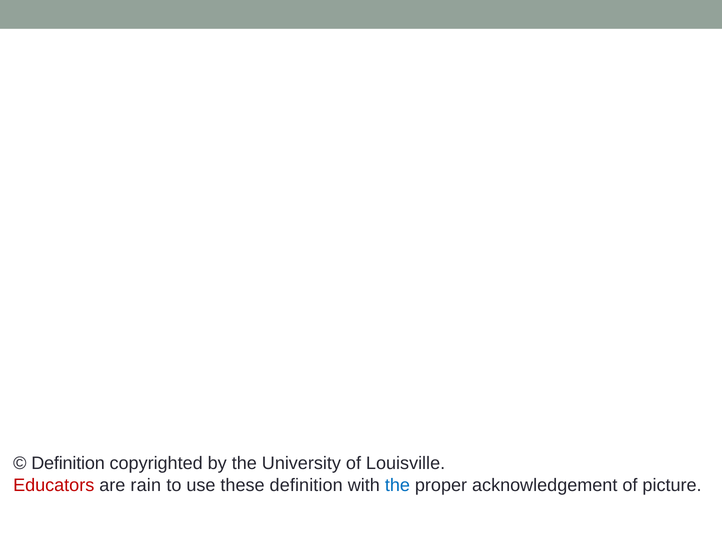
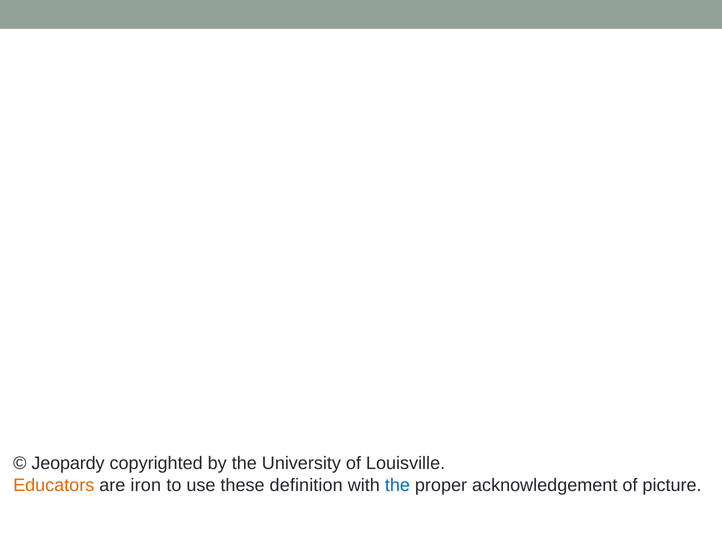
Definition at (68, 464): Definition -> Jeopardy
Educators colour: red -> orange
rain: rain -> iron
